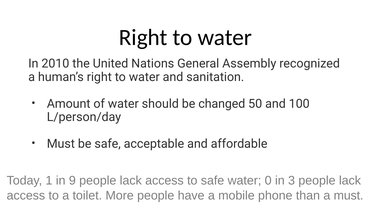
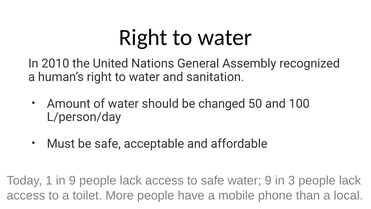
water 0: 0 -> 9
a must: must -> local
